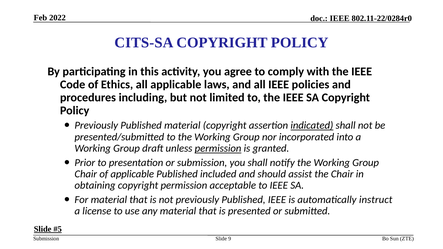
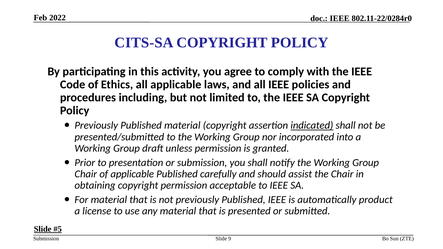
permission at (218, 148) underline: present -> none
included: included -> carefully
instruct: instruct -> product
